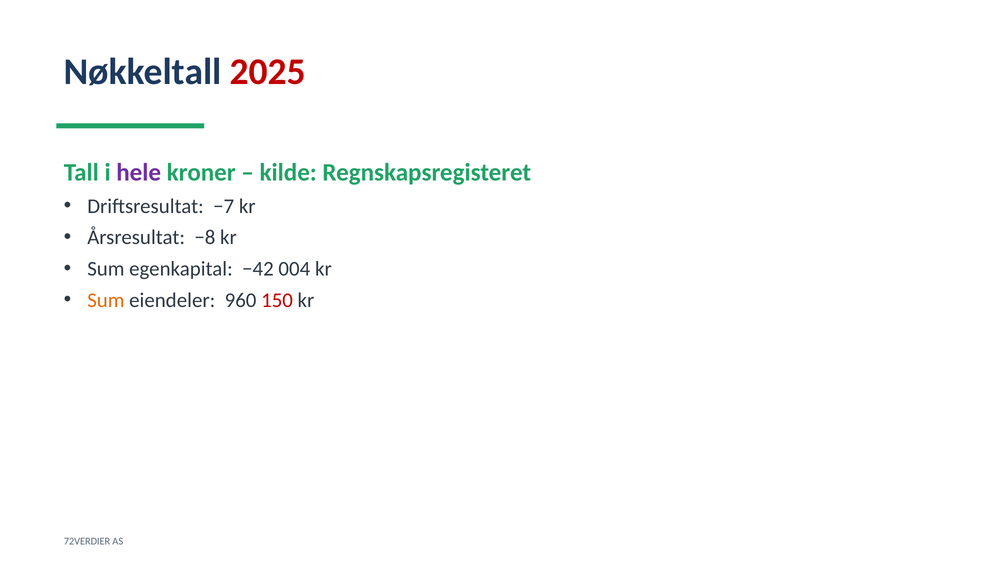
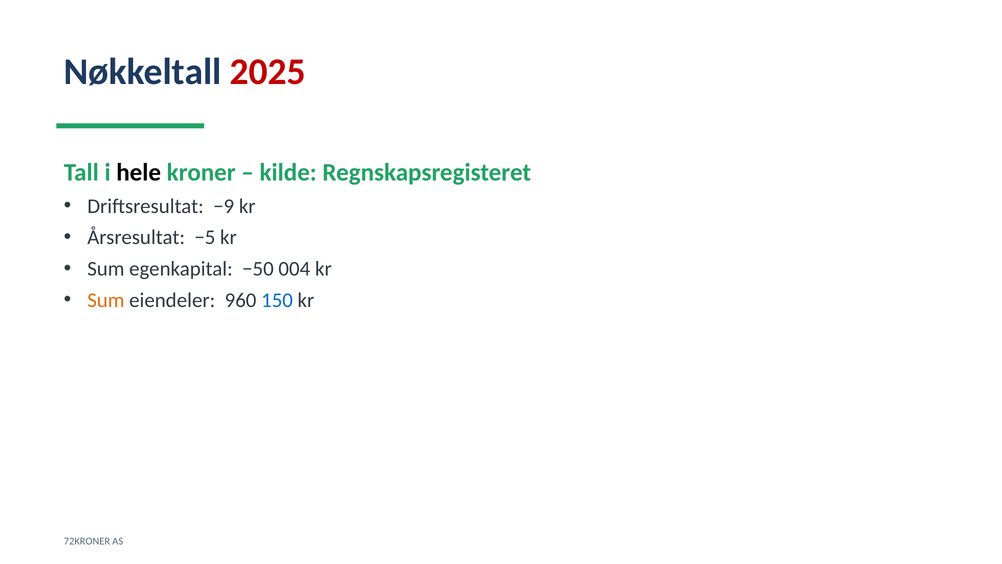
hele colour: purple -> black
−7: −7 -> −9
−8: −8 -> −5
−42: −42 -> −50
150 colour: red -> blue
72VERDIER: 72VERDIER -> 72KRONER
